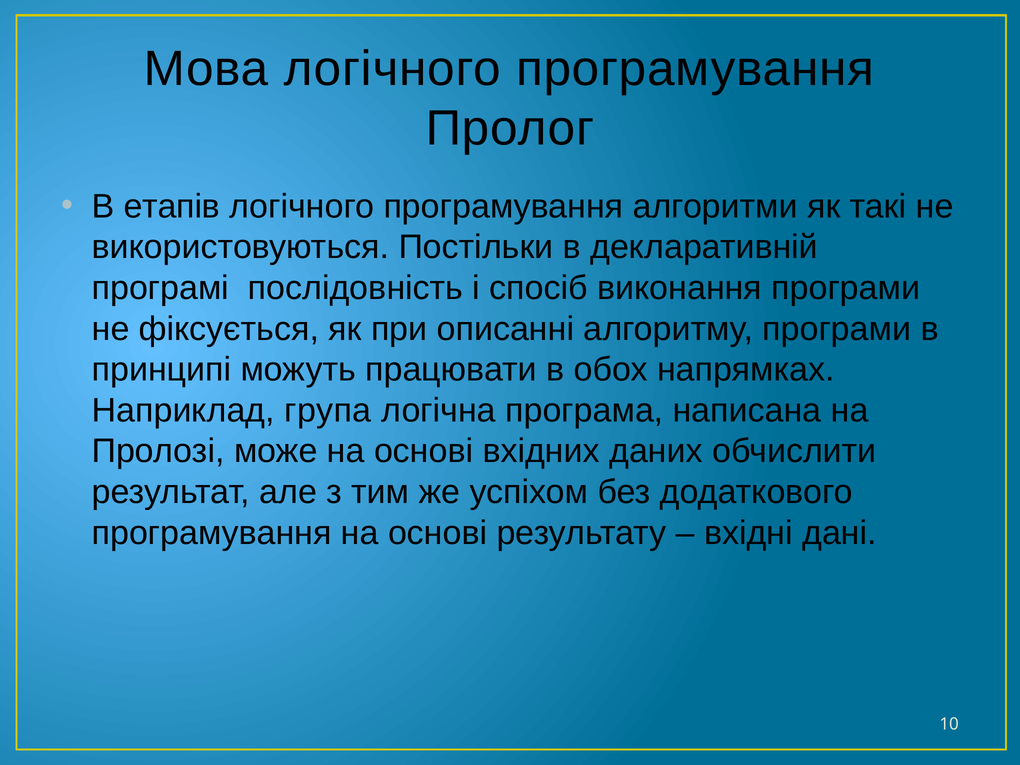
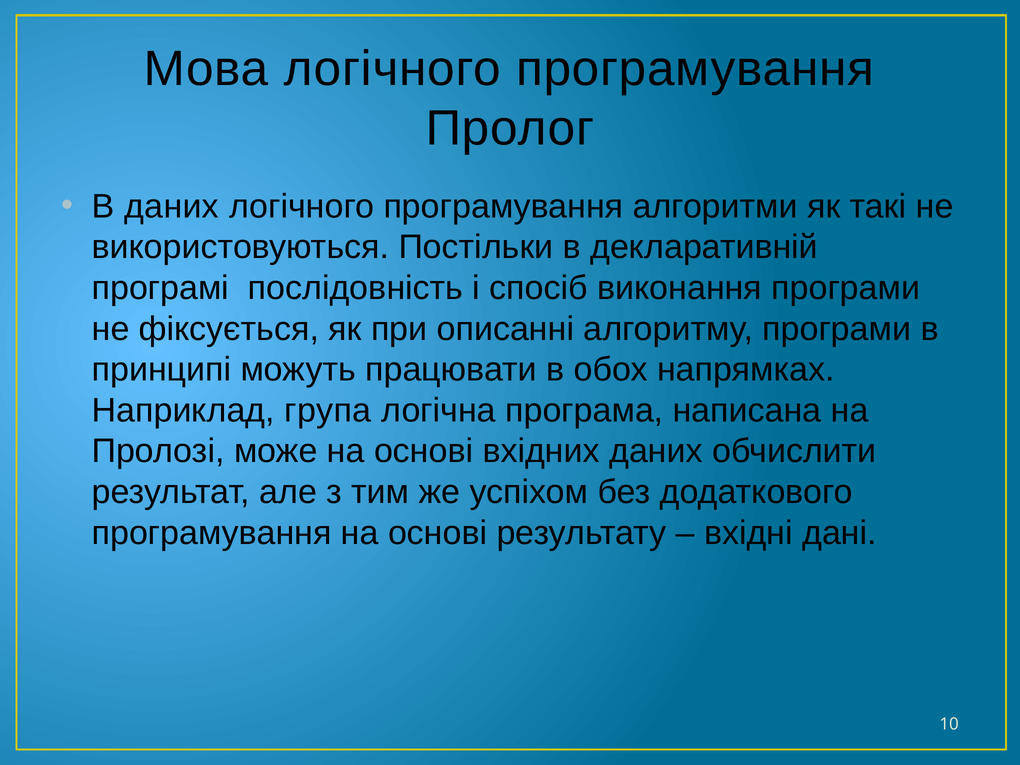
В етапів: етапів -> даних
